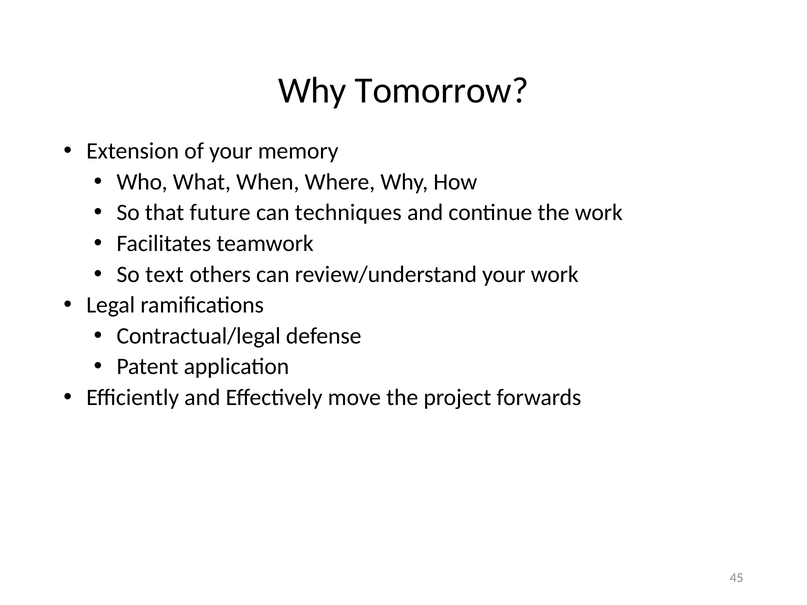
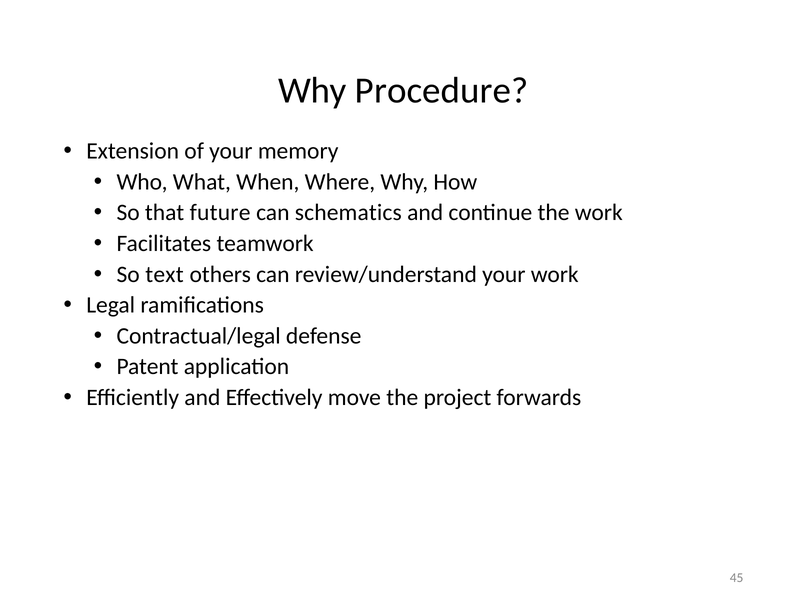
Tomorrow: Tomorrow -> Procedure
techniques: techniques -> schematics
